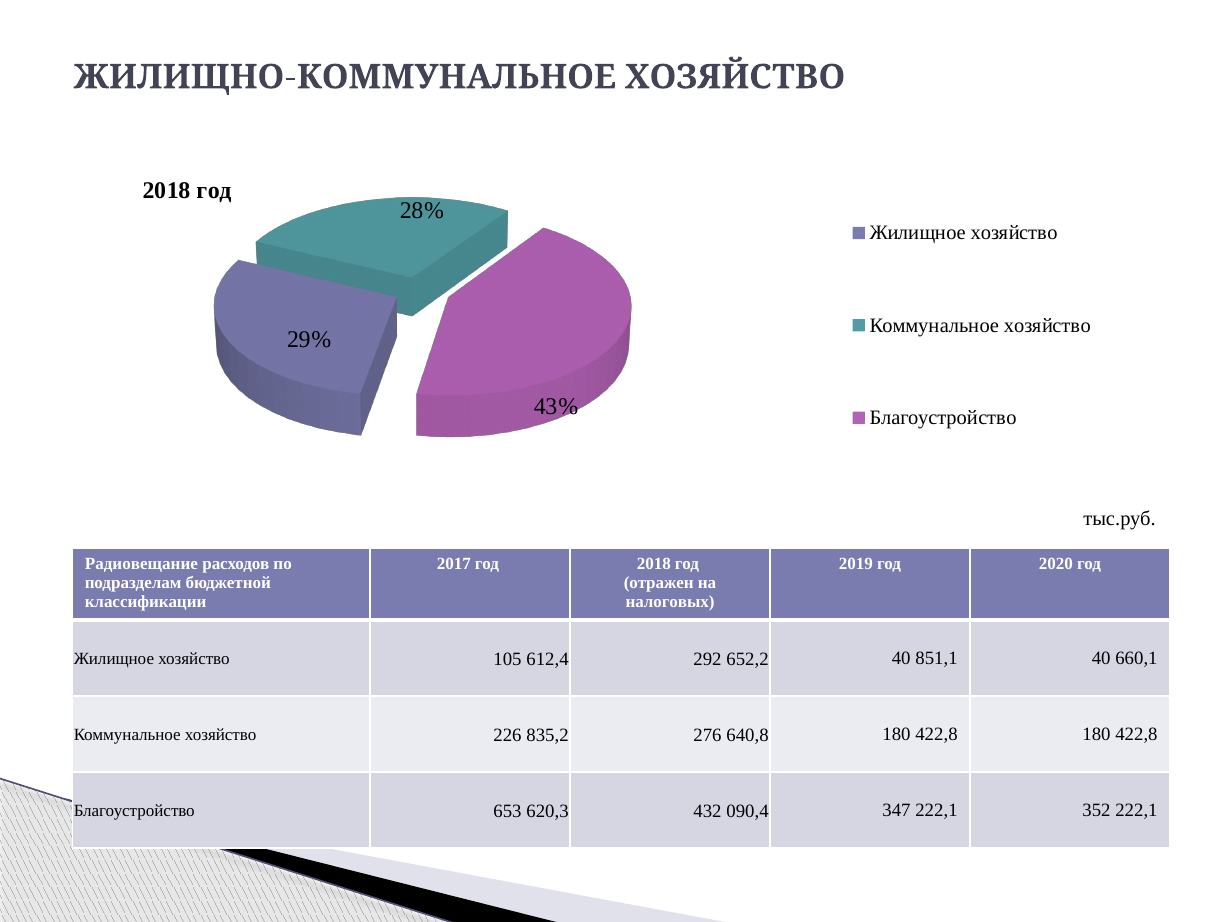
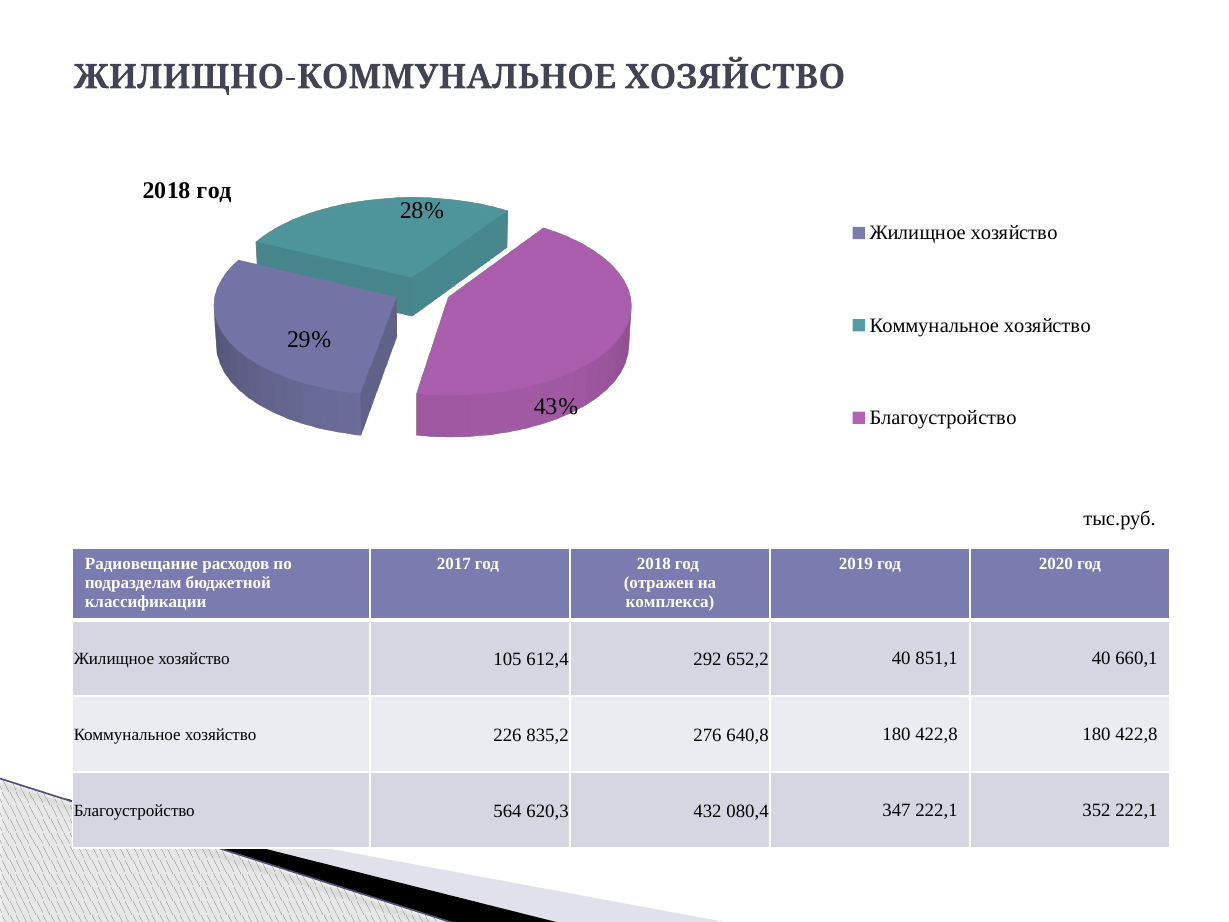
налоговых: налоговых -> комплекса
653: 653 -> 564
090,4: 090,4 -> 080,4
